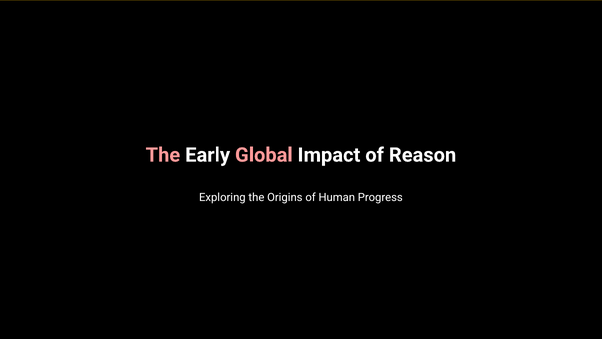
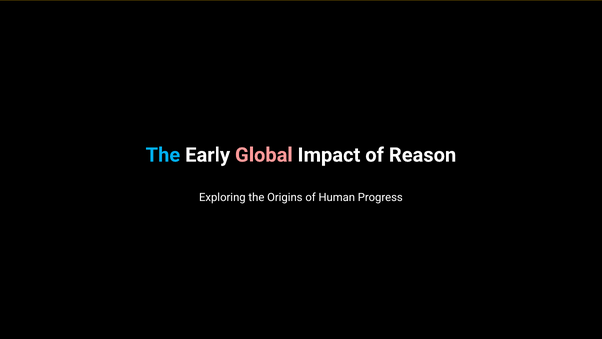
The at (163, 155) colour: pink -> light blue
